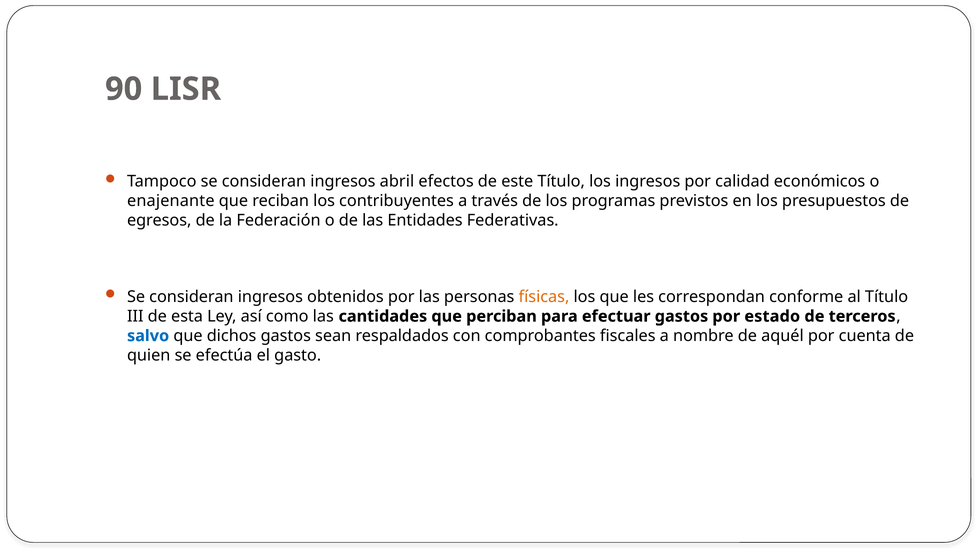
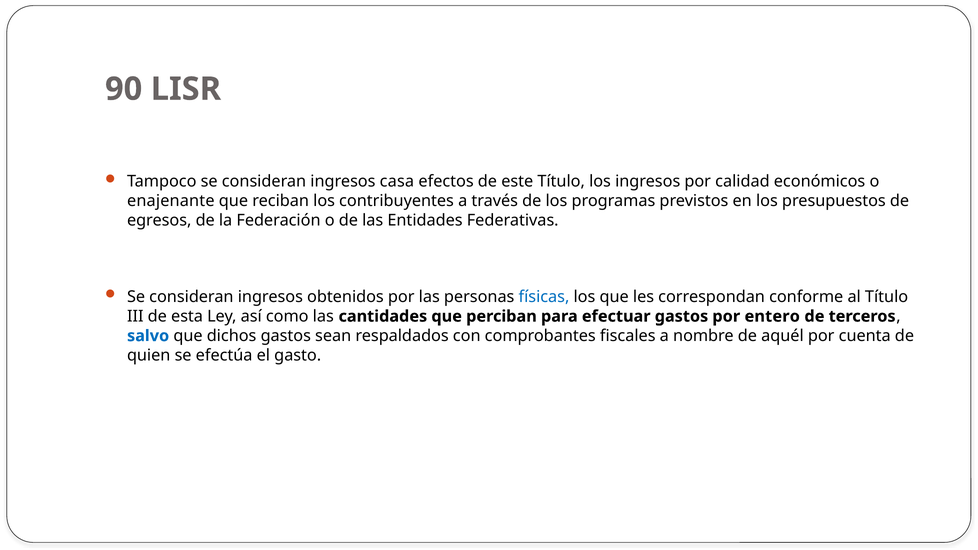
abril: abril -> casa
físicas colour: orange -> blue
estado: estado -> entero
